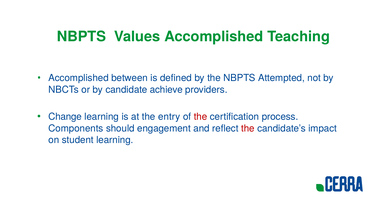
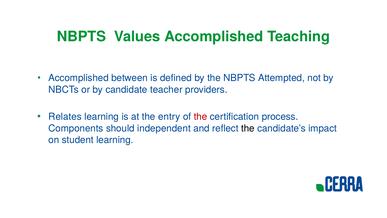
achieve: achieve -> teacher
Change: Change -> Relates
engagement: engagement -> independent
the at (248, 128) colour: red -> black
